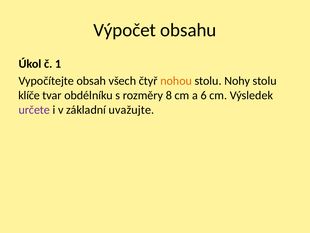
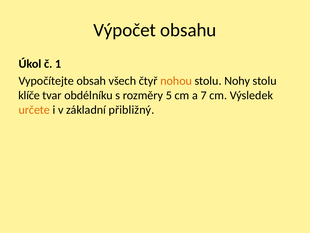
8: 8 -> 5
6: 6 -> 7
určete colour: purple -> orange
uvažujte: uvažujte -> přibližný
